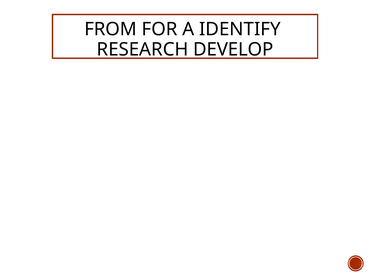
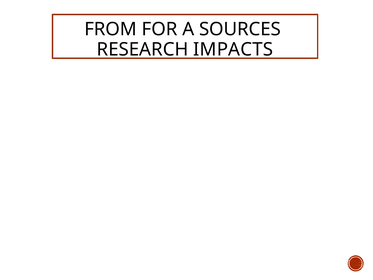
IDENTIFY: IDENTIFY -> SOURCES
DEVELOP: DEVELOP -> IMPACTS
